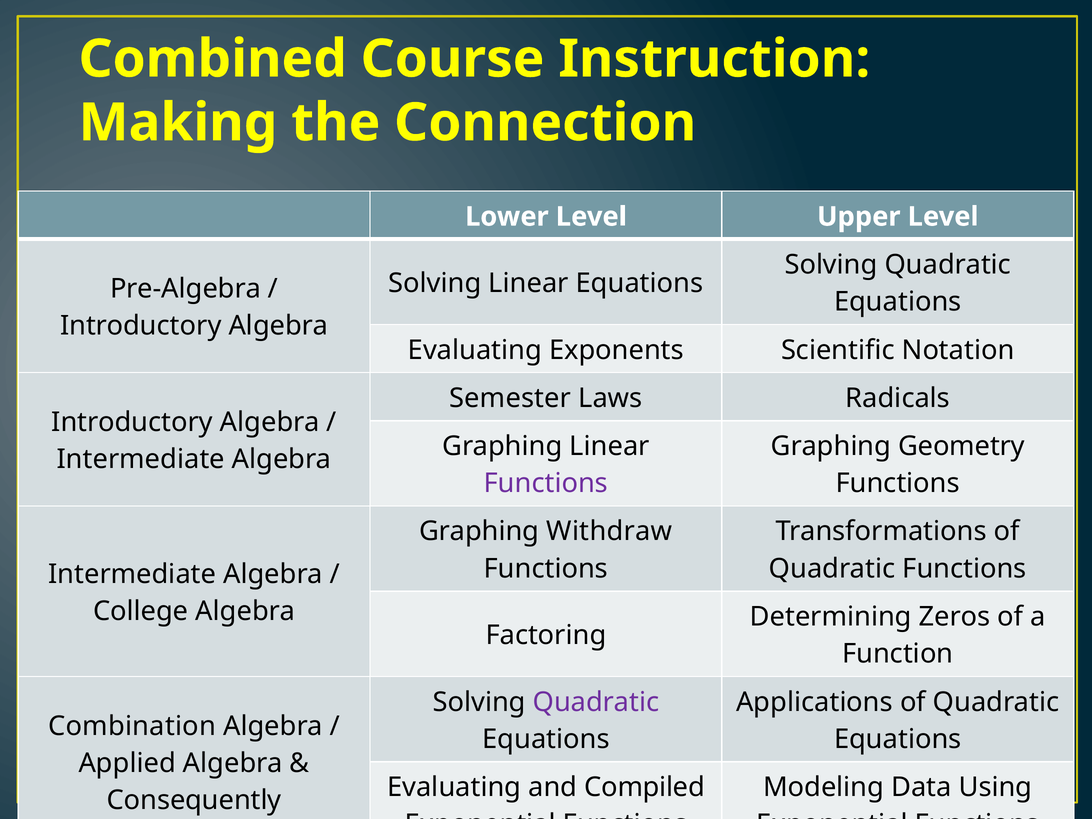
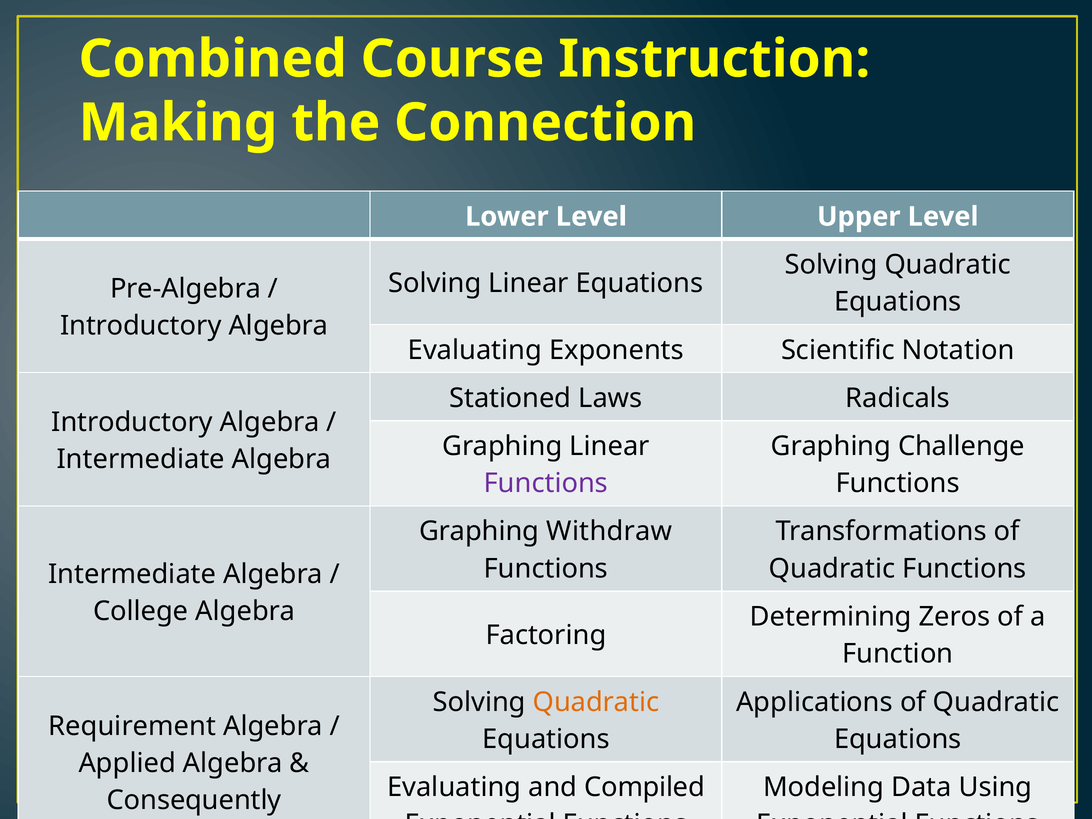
Semester: Semester -> Stationed
Geometry: Geometry -> Challenge
Quadratic at (596, 702) colour: purple -> orange
Combination: Combination -> Requirement
